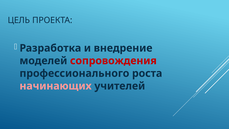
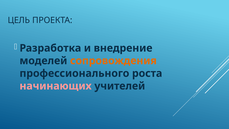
сопровождения colour: red -> orange
